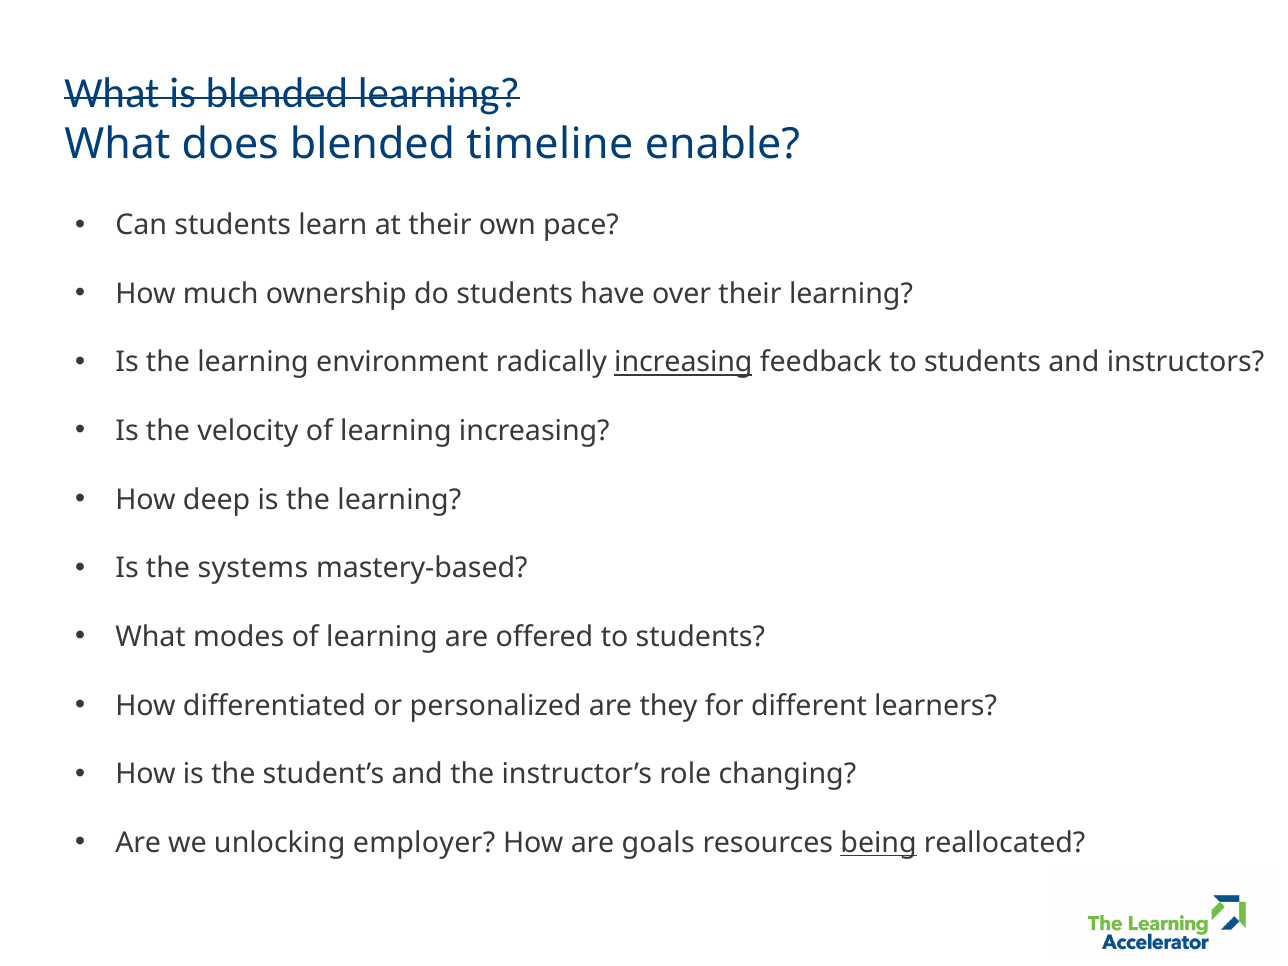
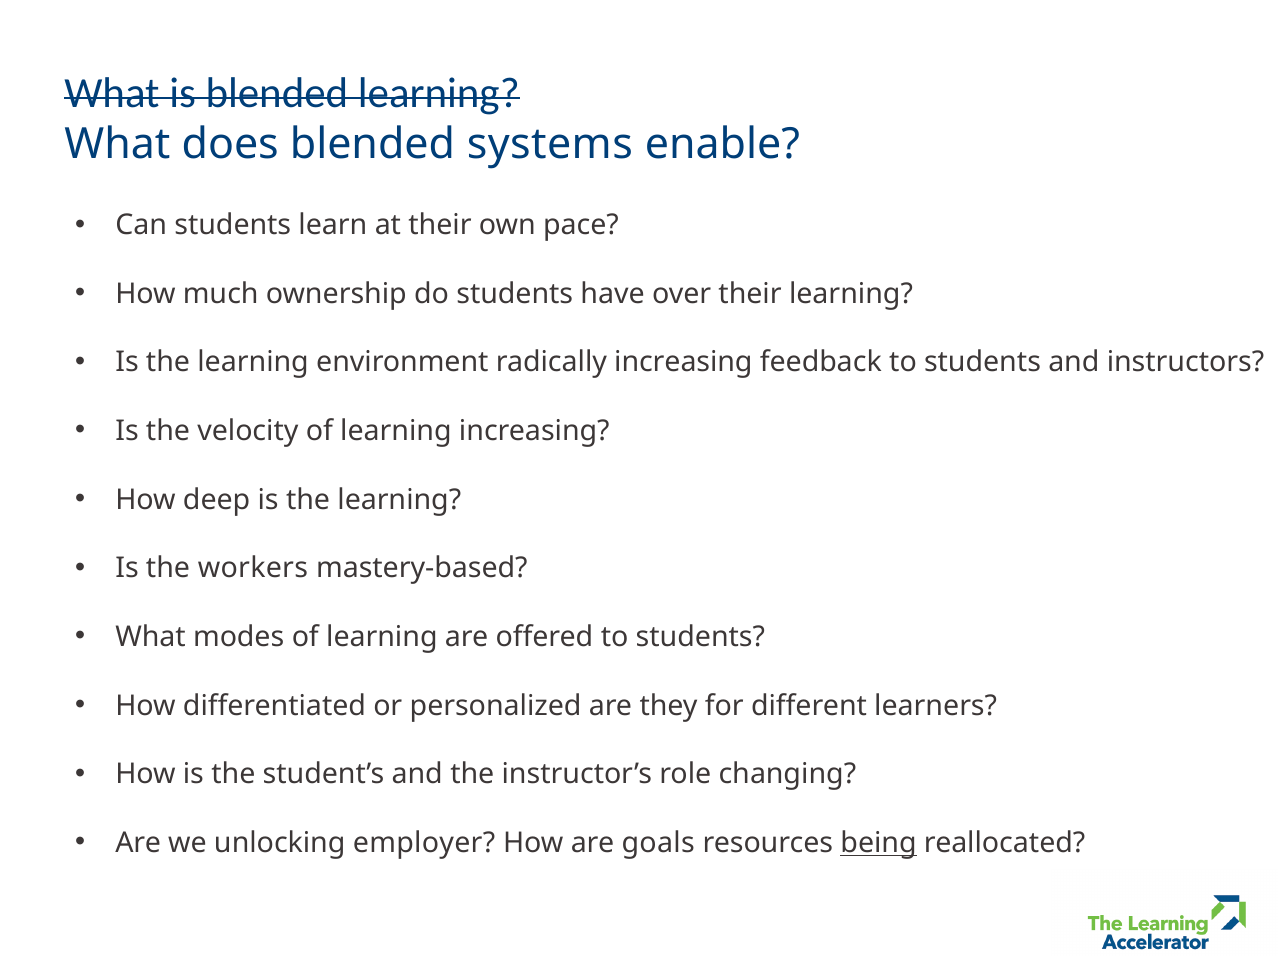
timeline: timeline -> systems
increasing at (683, 363) underline: present -> none
systems: systems -> workers
